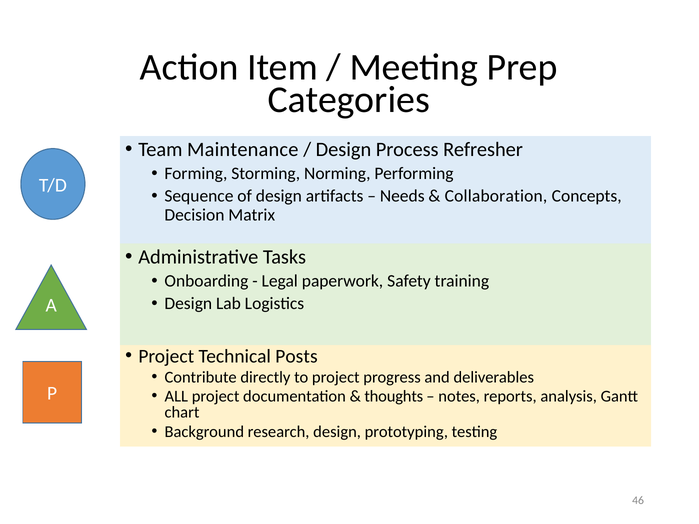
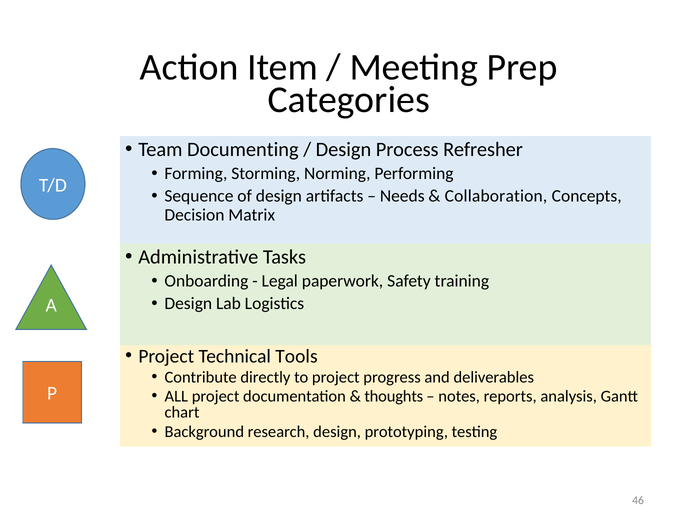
Maintenance: Maintenance -> Documenting
Posts: Posts -> Tools
